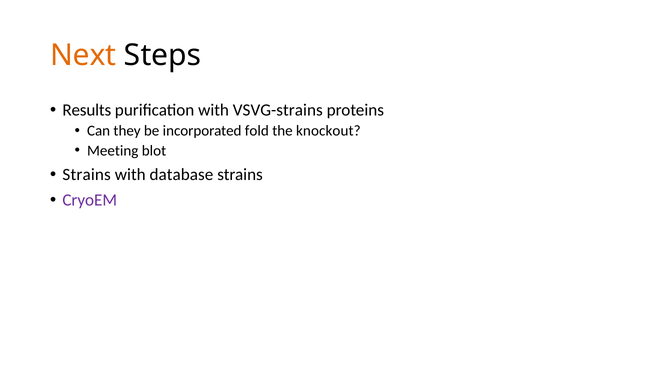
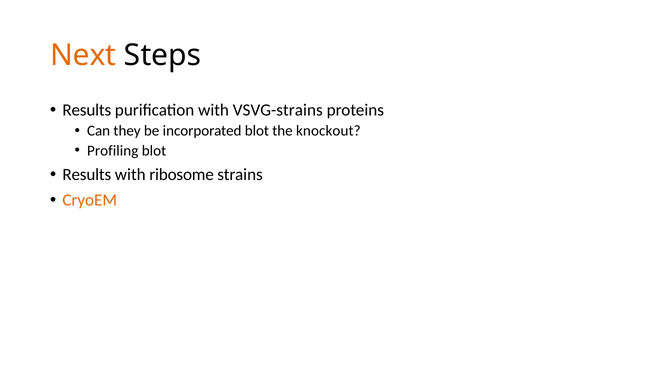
incorporated fold: fold -> blot
Meeting: Meeting -> Profiling
Strains at (87, 175): Strains -> Results
database: database -> ribosome
CryoEM colour: purple -> orange
